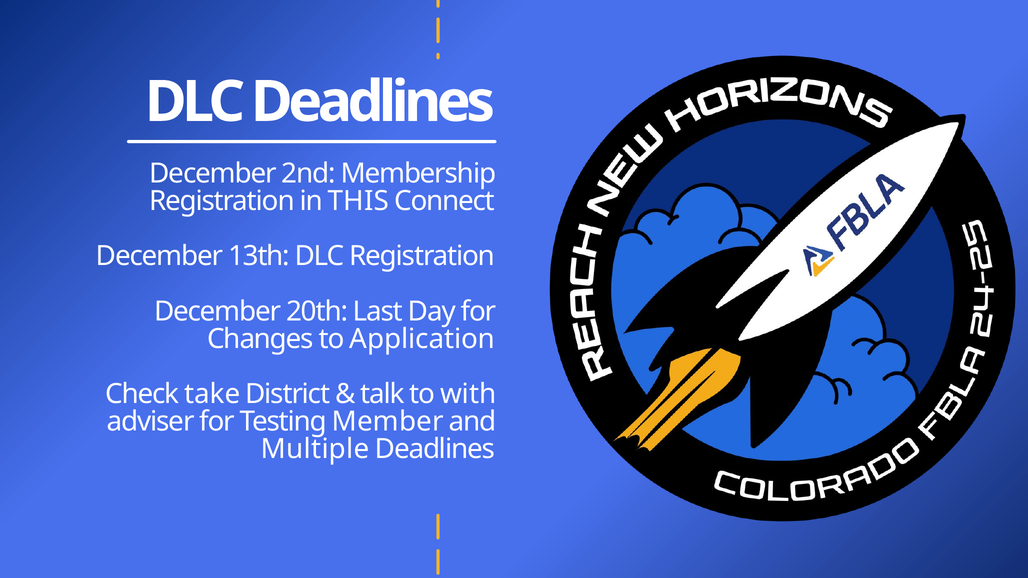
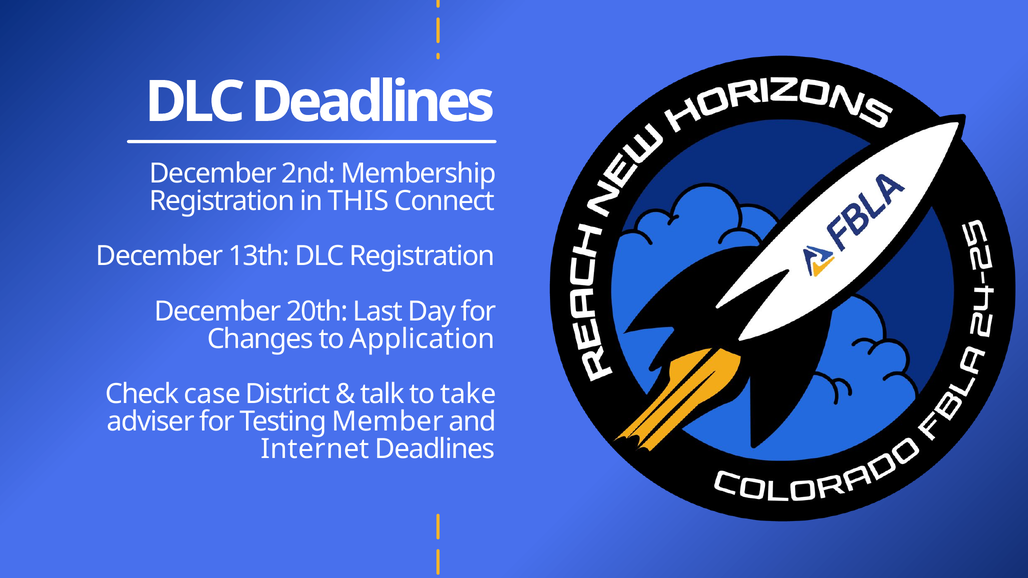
take: take -> case
with: with -> take
Multiple: Multiple -> Internet
